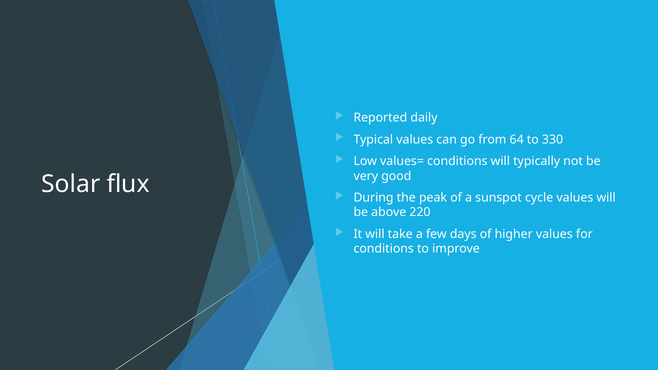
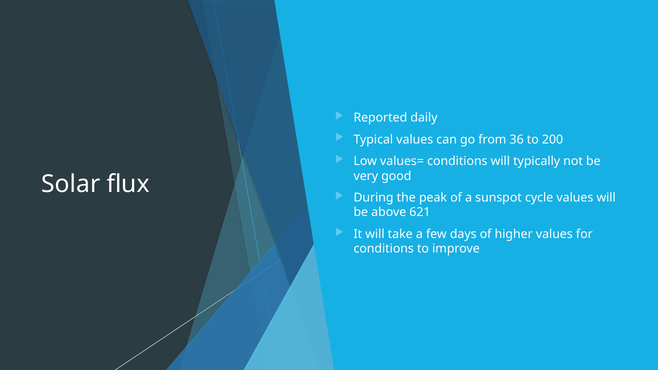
64: 64 -> 36
330: 330 -> 200
220: 220 -> 621
